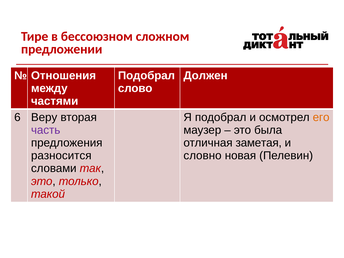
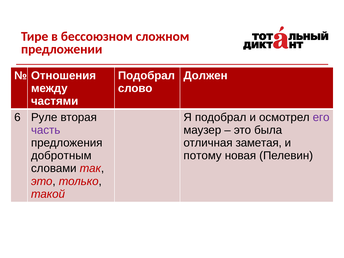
Веру: Веру -> Руле
его colour: orange -> purple
разносится: разносится -> добротным
словно: словно -> потому
